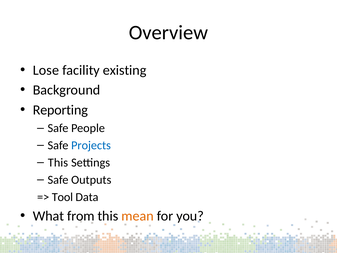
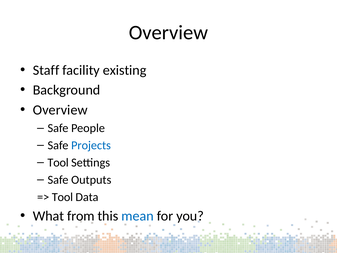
Lose: Lose -> Staff
Reporting at (60, 110): Reporting -> Overview
This at (58, 162): This -> Tool
mean colour: orange -> blue
